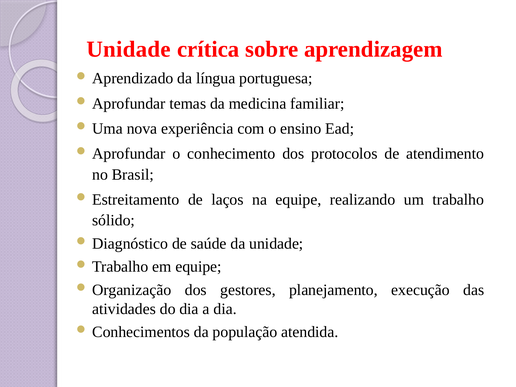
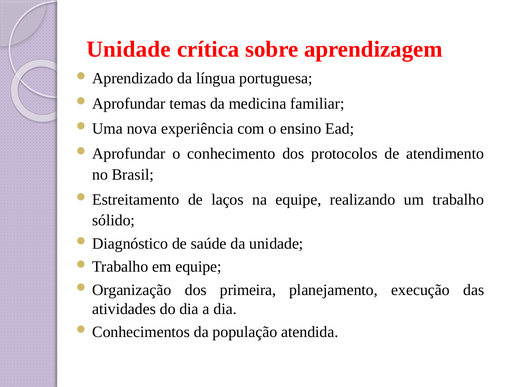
gestores: gestores -> primeira
